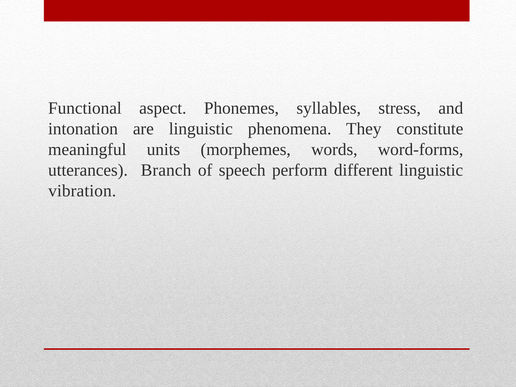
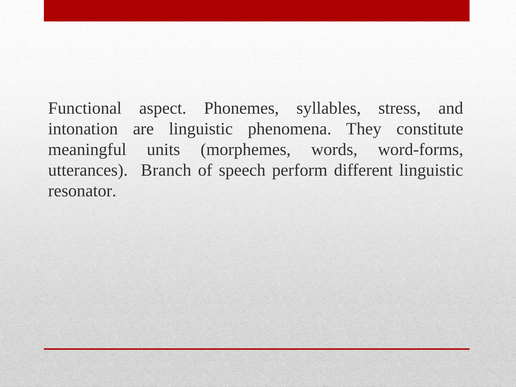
vibration: vibration -> resonator
